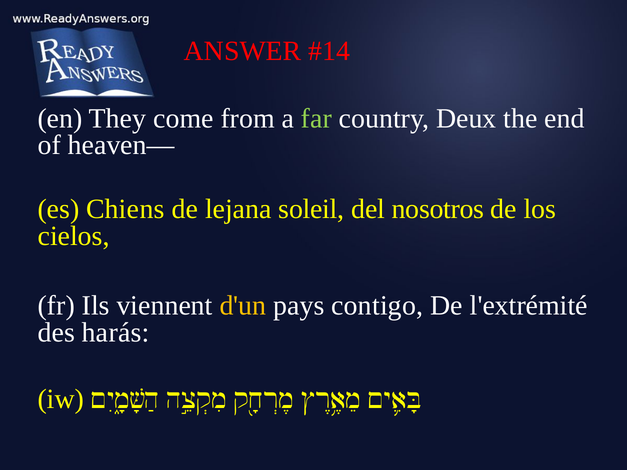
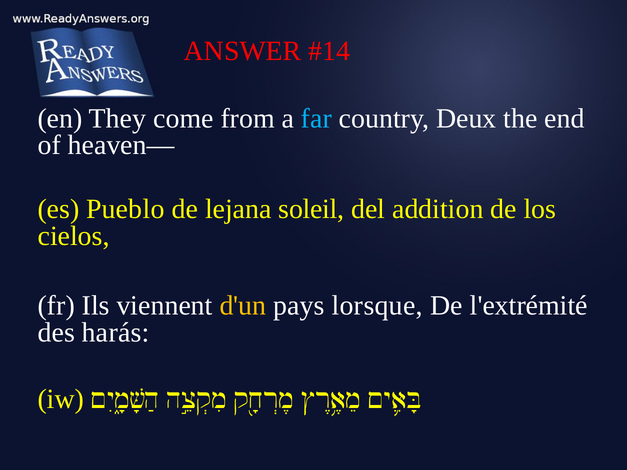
far colour: light green -> light blue
Chiens: Chiens -> Pueblo
nosotros: nosotros -> addition
contigo: contigo -> lorsque
